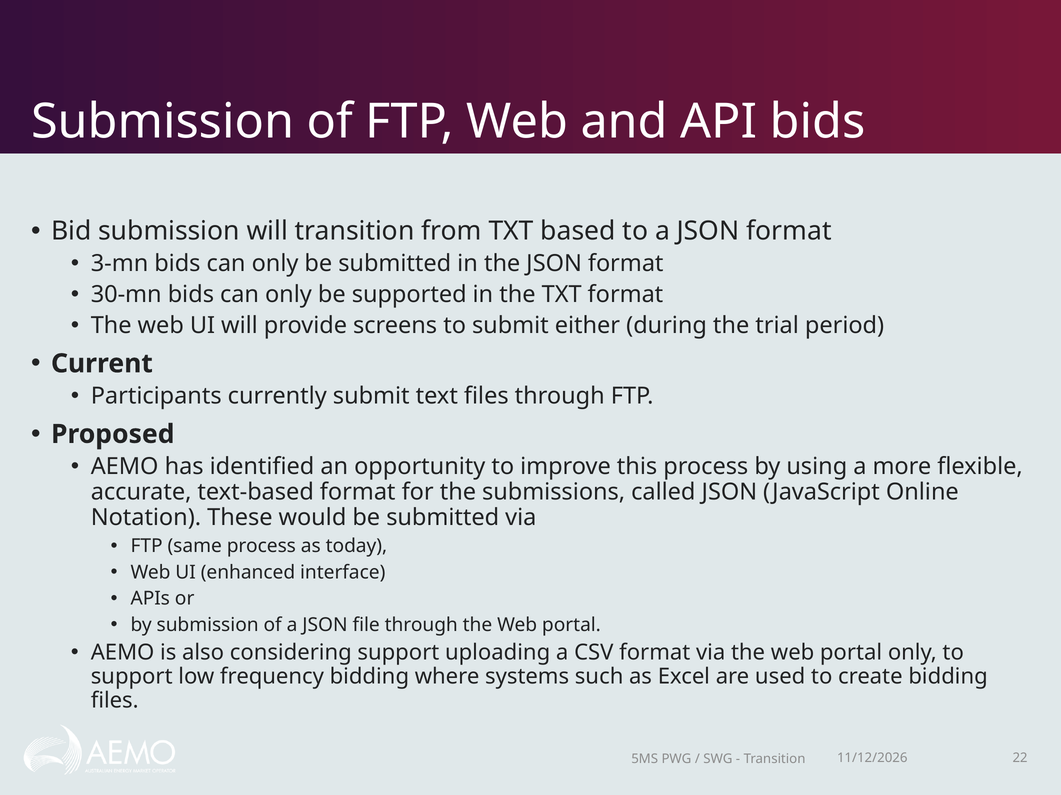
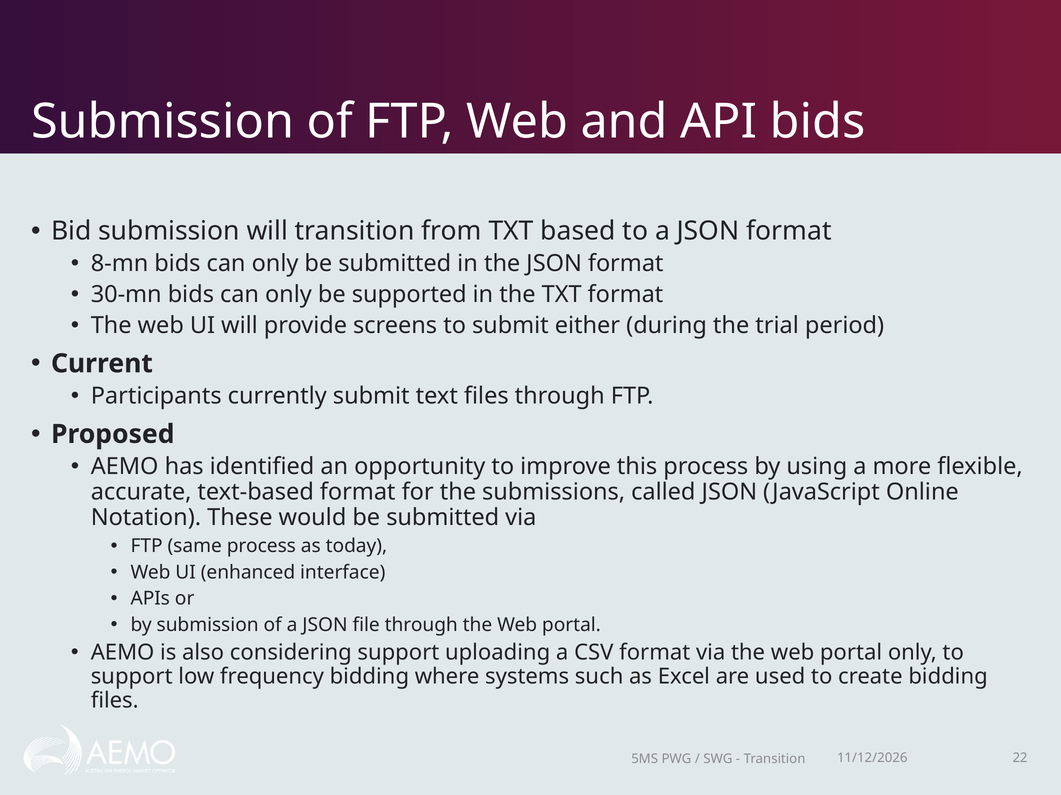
3-mn: 3-mn -> 8-mn
